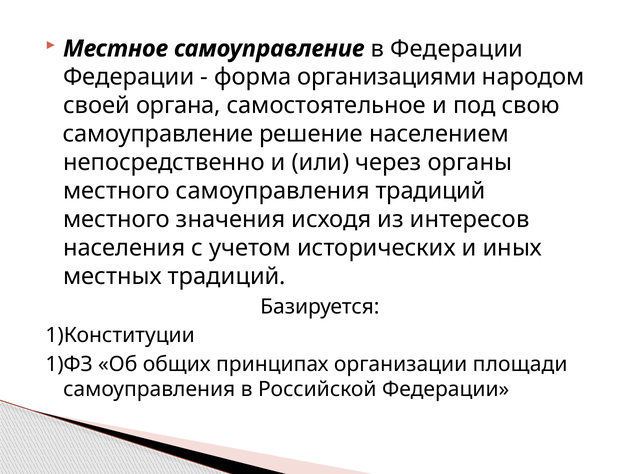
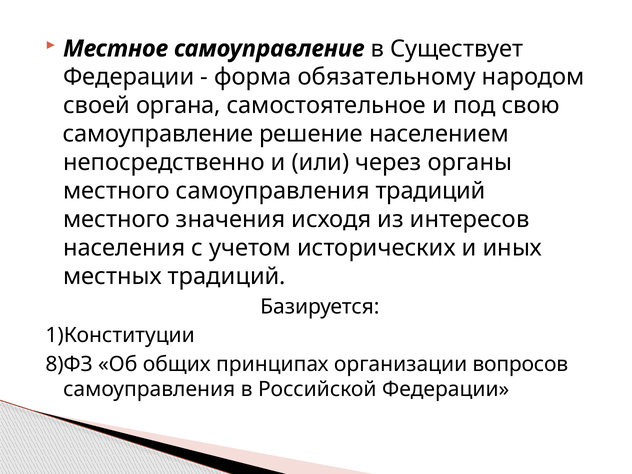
в Федерации: Федерации -> Существует
организациями: организациями -> обязательному
1)ФЗ: 1)ФЗ -> 8)ФЗ
площади: площади -> вопросов
